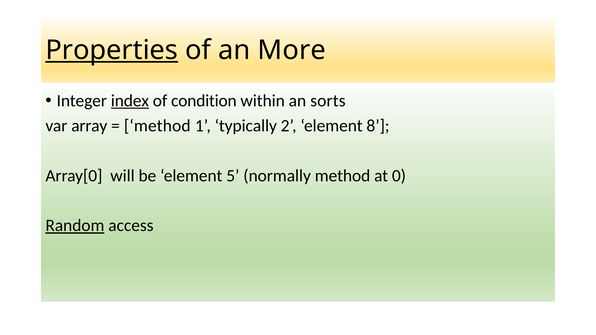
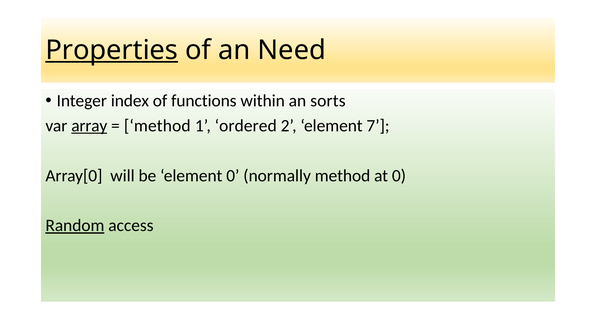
More: More -> Need
index underline: present -> none
condition: condition -> functions
array underline: none -> present
typically: typically -> ordered
8: 8 -> 7
element 5: 5 -> 0
